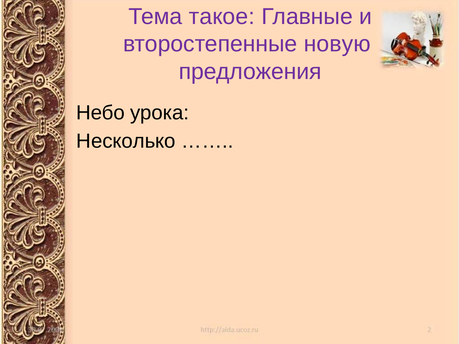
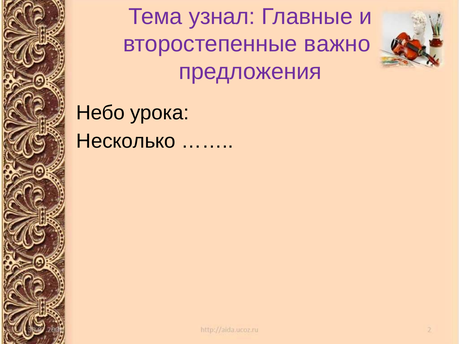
такое: такое -> узнал
новую: новую -> важно
